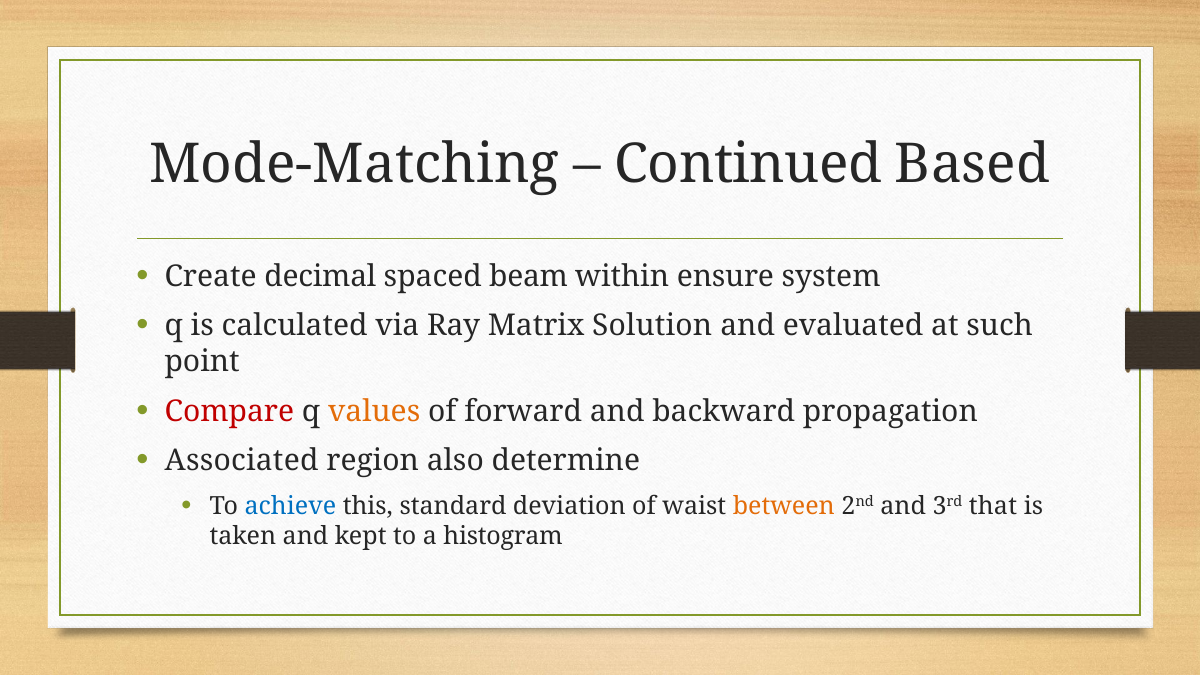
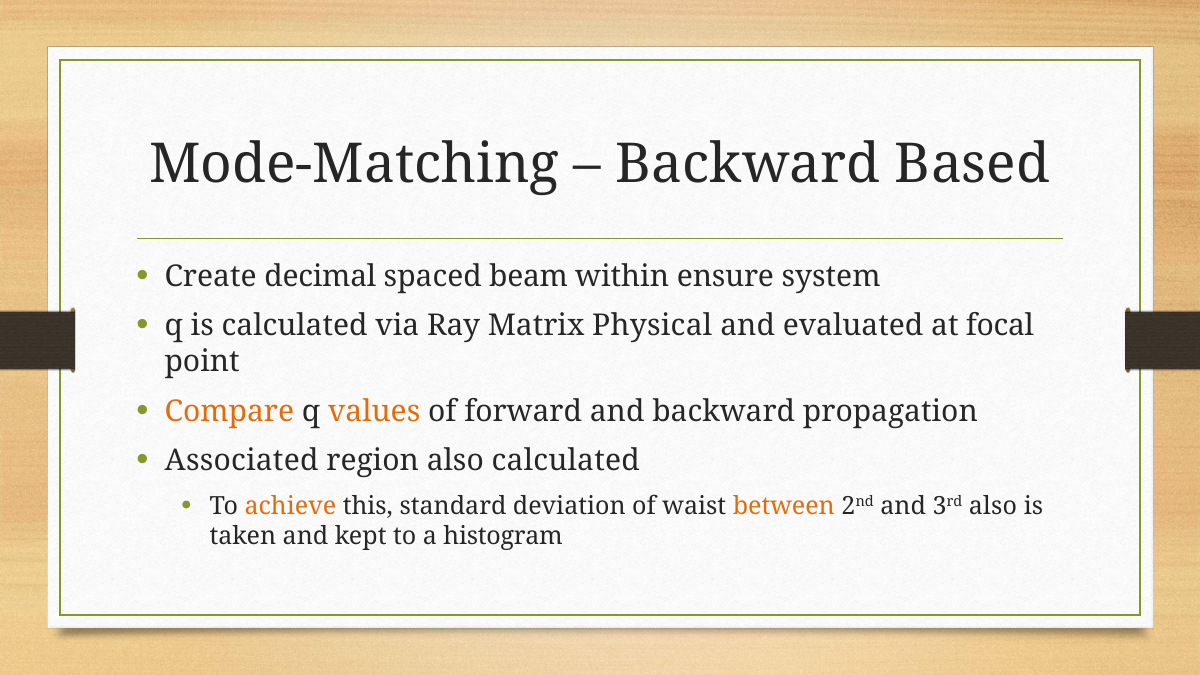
Continued at (748, 165): Continued -> Backward
Solution: Solution -> Physical
such: such -> focal
Compare colour: red -> orange
also determine: determine -> calculated
achieve colour: blue -> orange
3rd that: that -> also
